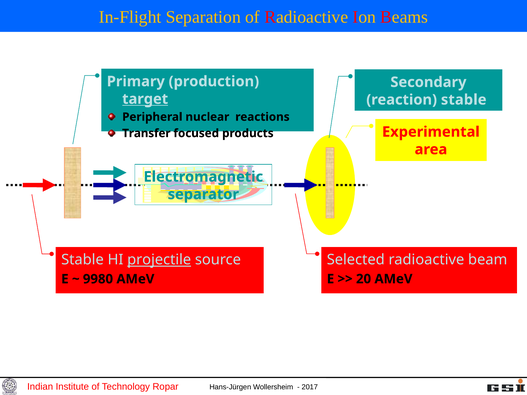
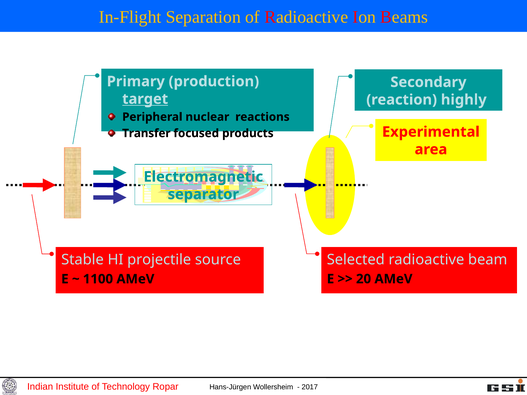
reaction stable: stable -> highly
projectile underline: present -> none
9980: 9980 -> 1100
